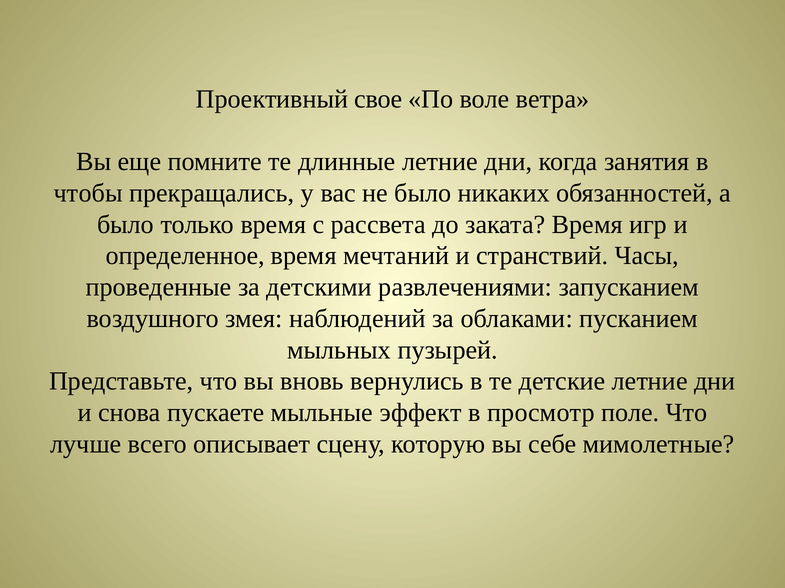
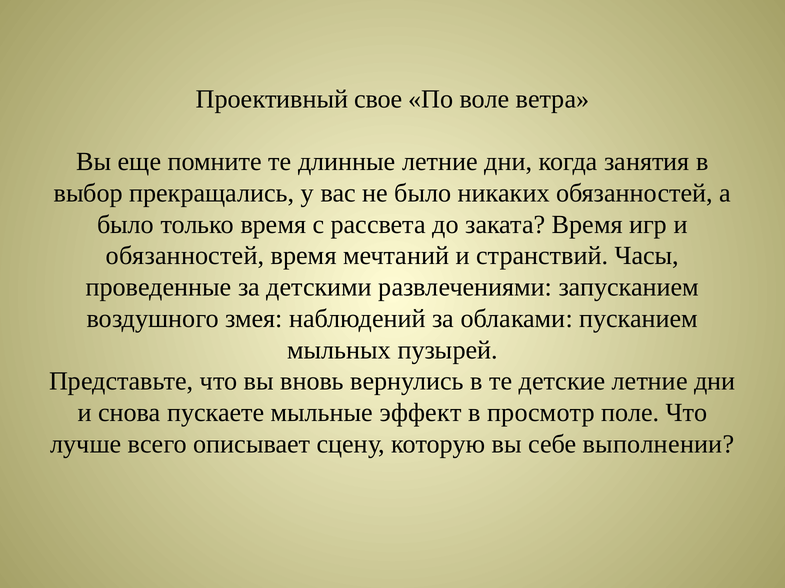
чтобы: чтобы -> выбор
определенное at (185, 256): определенное -> обязанностей
мимолетные: мимолетные -> выполнении
